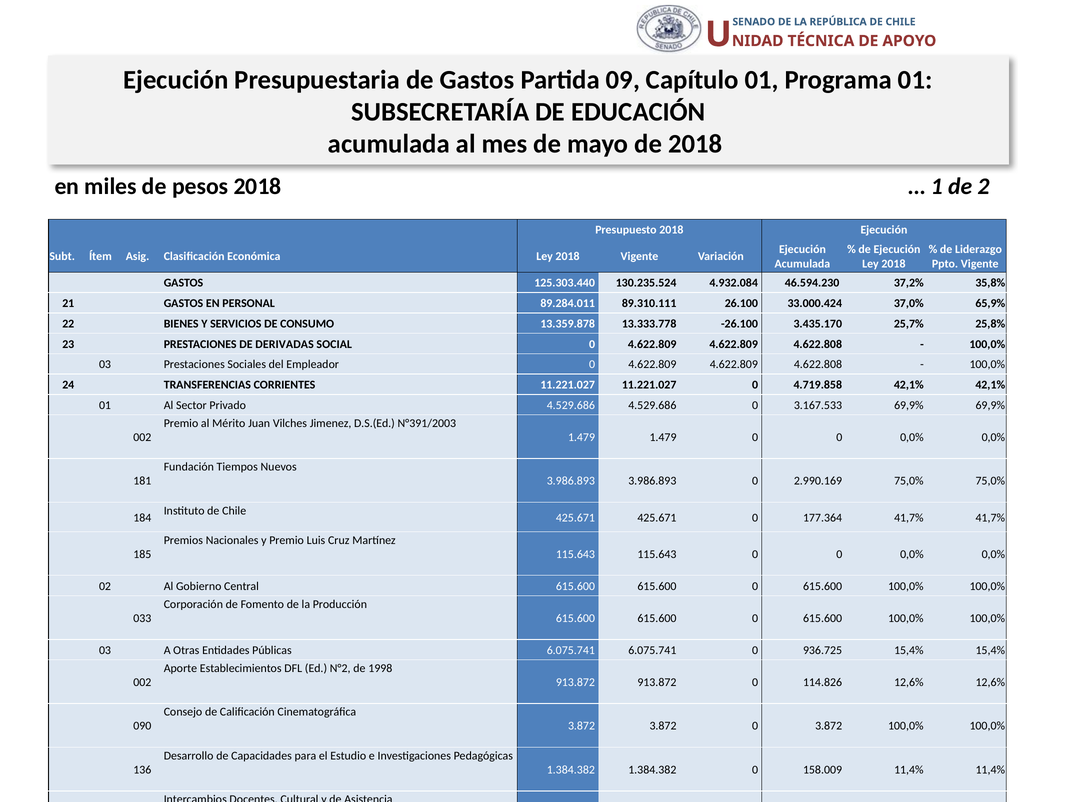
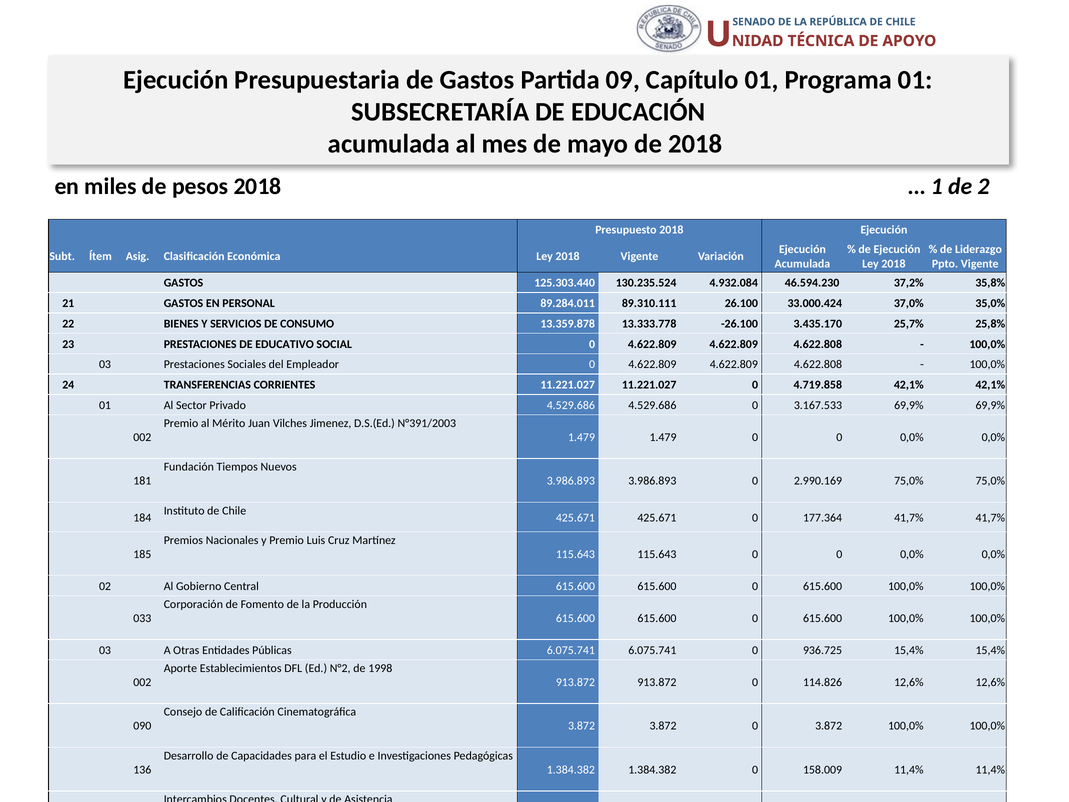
65,9%: 65,9% -> 35,0%
DERIVADAS: DERIVADAS -> EDUCATIVO
